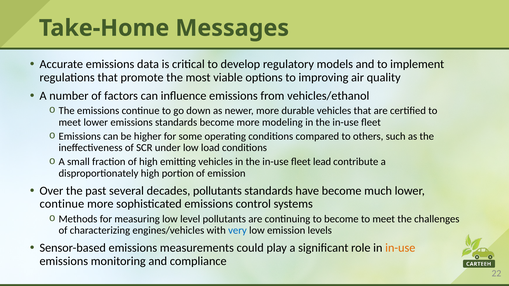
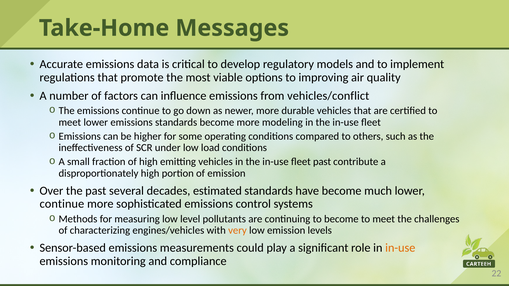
vehicles/ethanol: vehicles/ethanol -> vehicles/conflict
fleet lead: lead -> past
decades pollutants: pollutants -> estimated
very colour: blue -> orange
